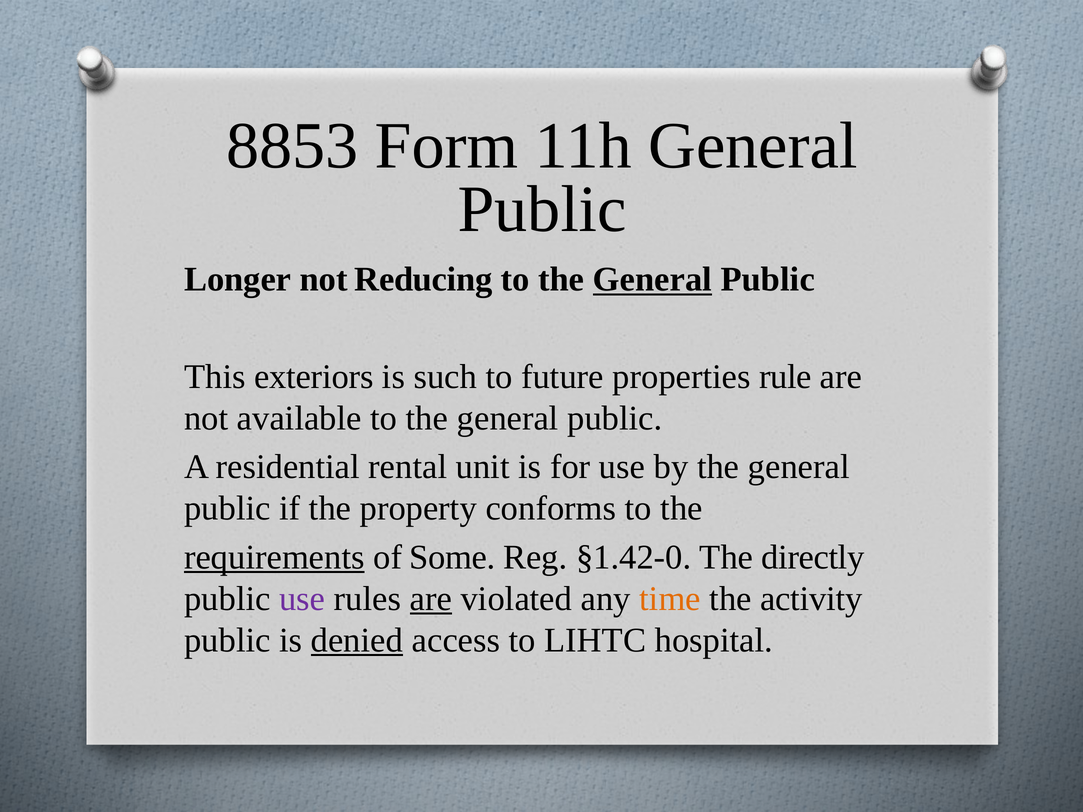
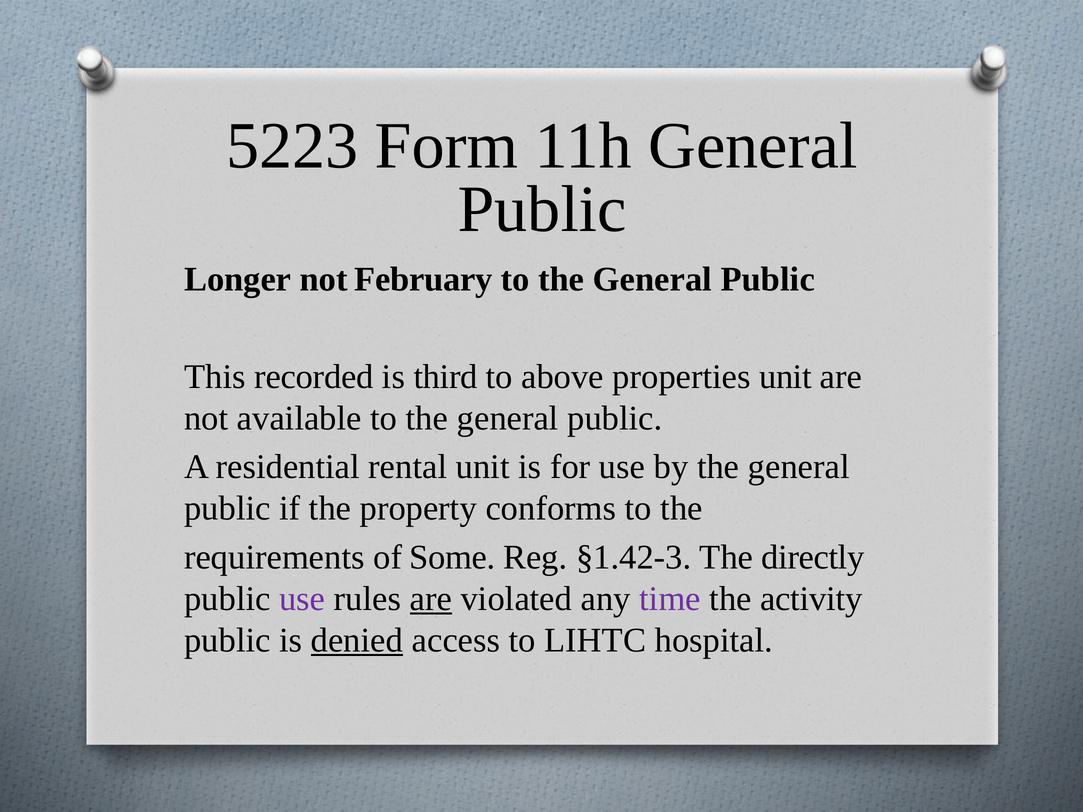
8853: 8853 -> 5223
Reducing: Reducing -> February
General at (652, 280) underline: present -> none
exteriors: exteriors -> recorded
such: such -> third
future: future -> above
properties rule: rule -> unit
requirements underline: present -> none
§1.42-0: §1.42-0 -> §1.42-3
time colour: orange -> purple
